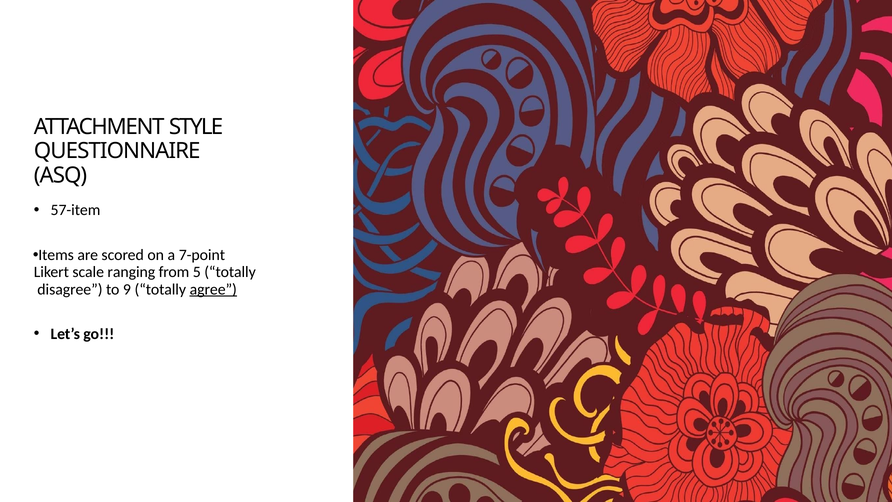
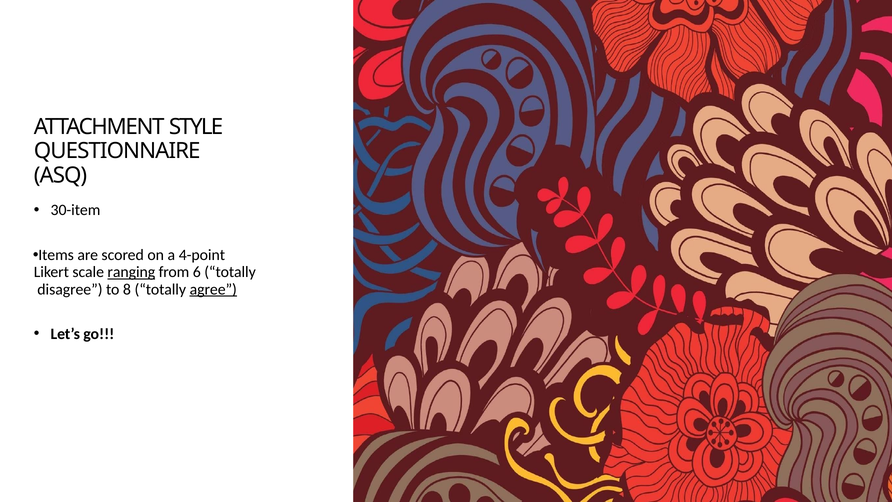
57-item: 57-item -> 30-item
7-point: 7-point -> 4-point
ranging underline: none -> present
5: 5 -> 6
9: 9 -> 8
